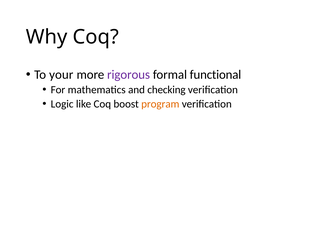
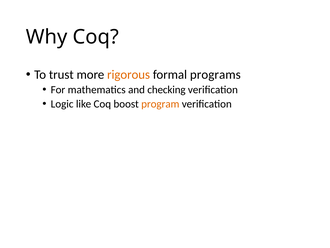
your: your -> trust
rigorous colour: purple -> orange
functional: functional -> programs
